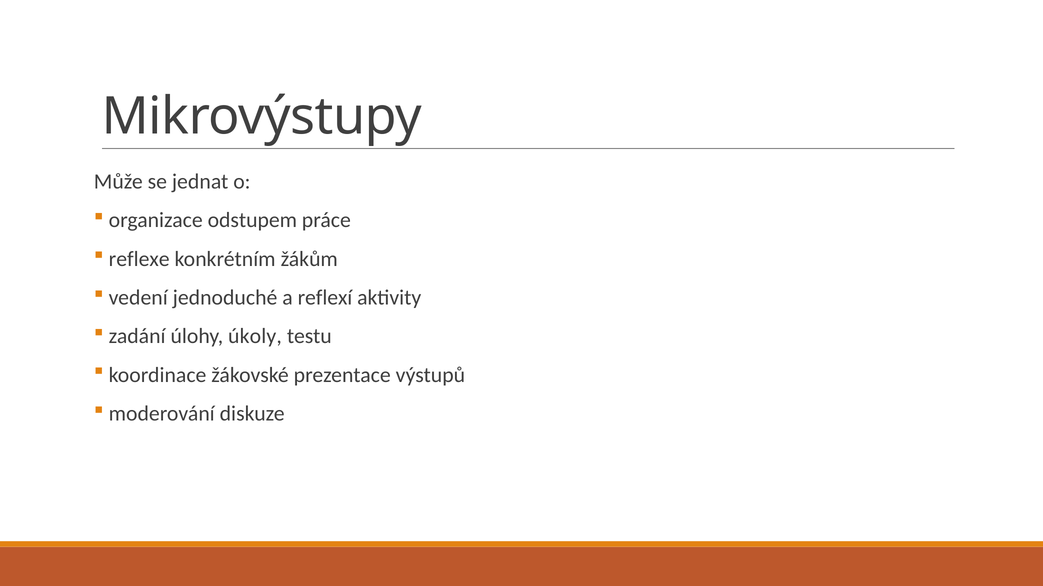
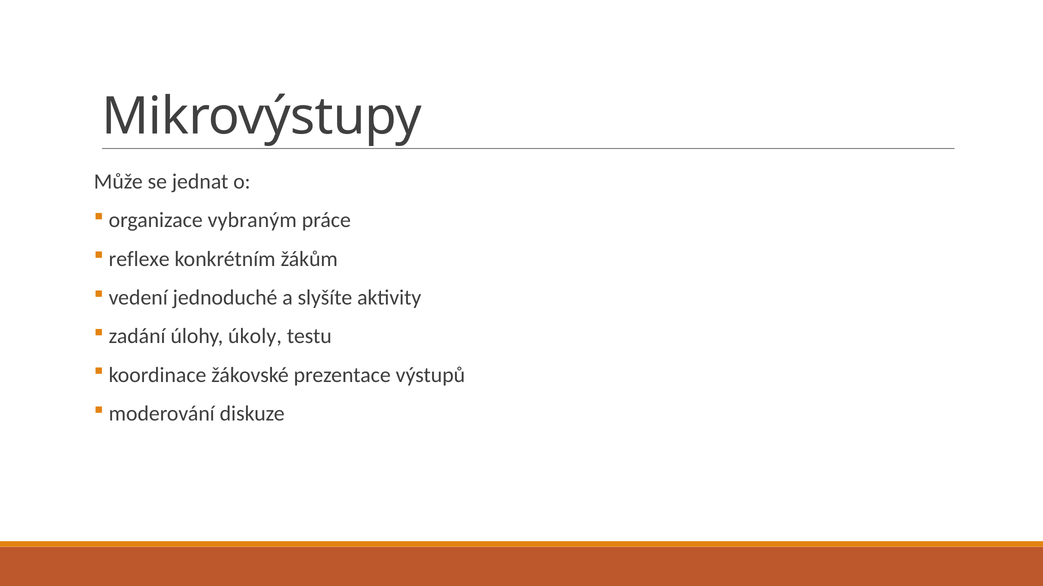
odstupem: odstupem -> vybraným
reflexí: reflexí -> slyšíte
